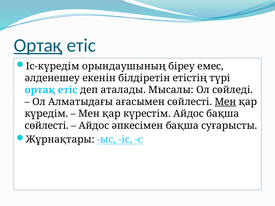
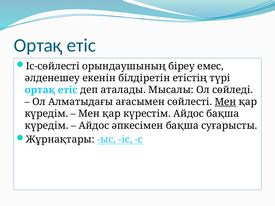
Ортақ at (38, 45) underline: present -> none
Іс-күредім: Іс-күредім -> Іс-сөйлесті
сөйлесті at (47, 126): сөйлесті -> күредім
